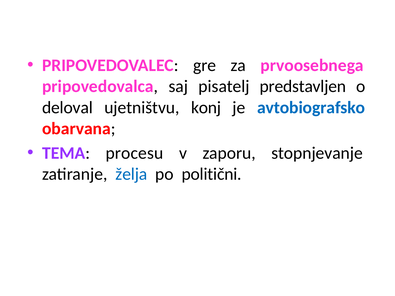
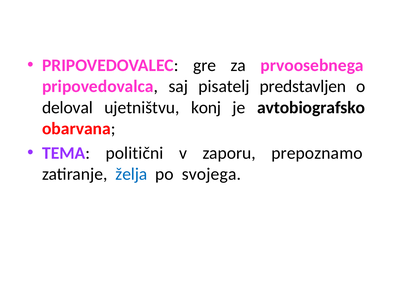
avtobiografsko colour: blue -> black
procesu: procesu -> politični
stopnjevanje: stopnjevanje -> prepoznamo
politični: politični -> svojega
